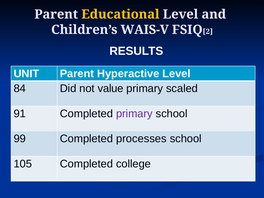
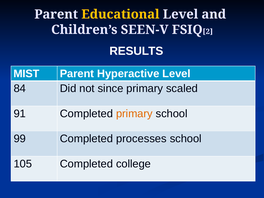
WAIS-V: WAIS-V -> SEEN-V
UNIT: UNIT -> MIST
value: value -> since
primary at (134, 114) colour: purple -> orange
